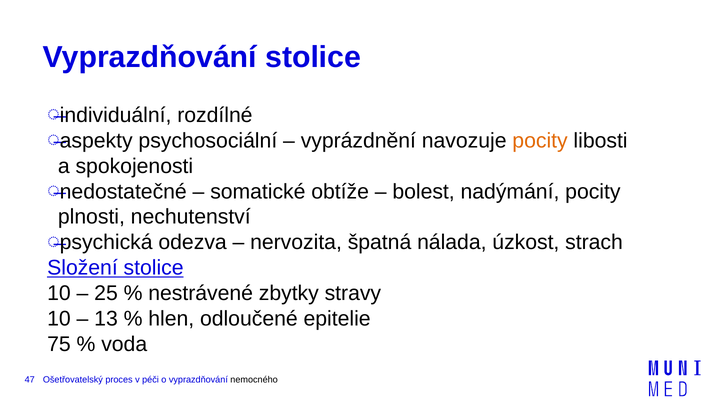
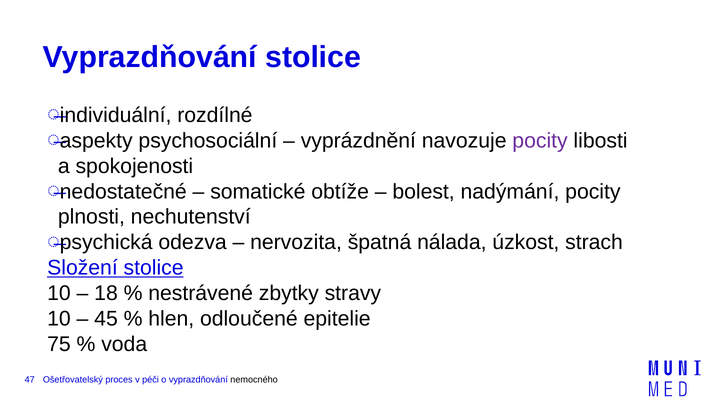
pocity at (540, 141) colour: orange -> purple
25: 25 -> 18
13: 13 -> 45
